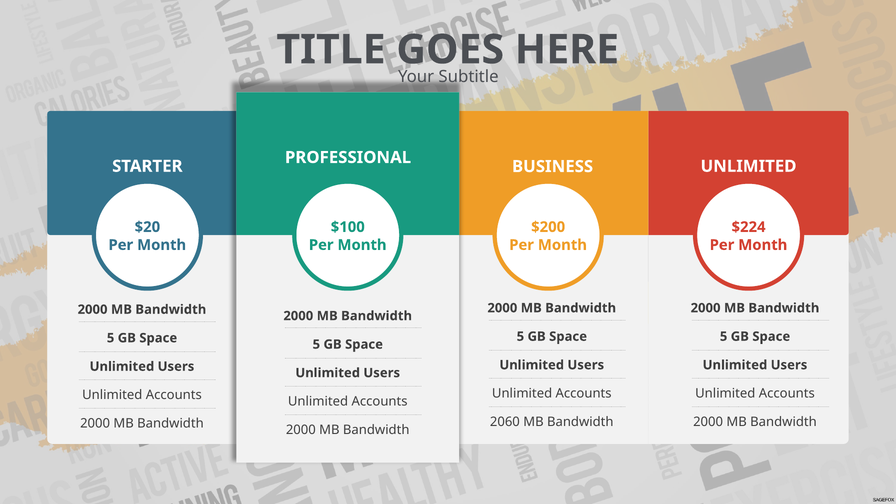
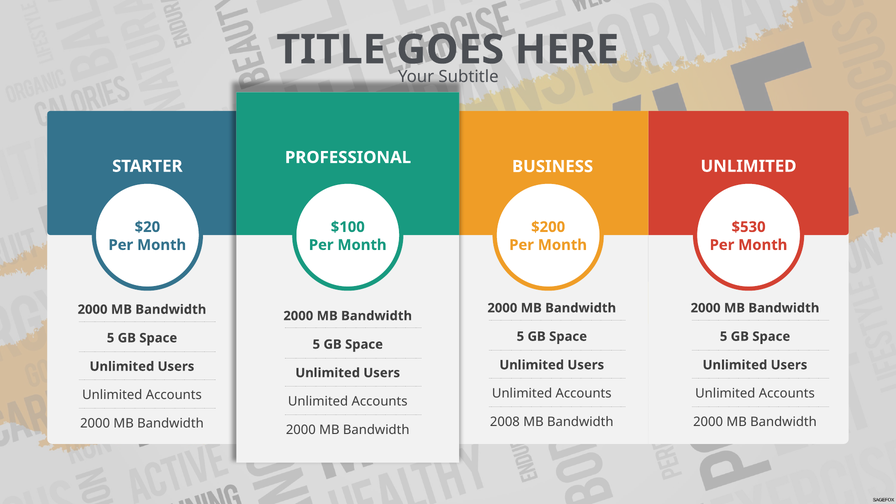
$224: $224 -> $530
2060: 2060 -> 2008
